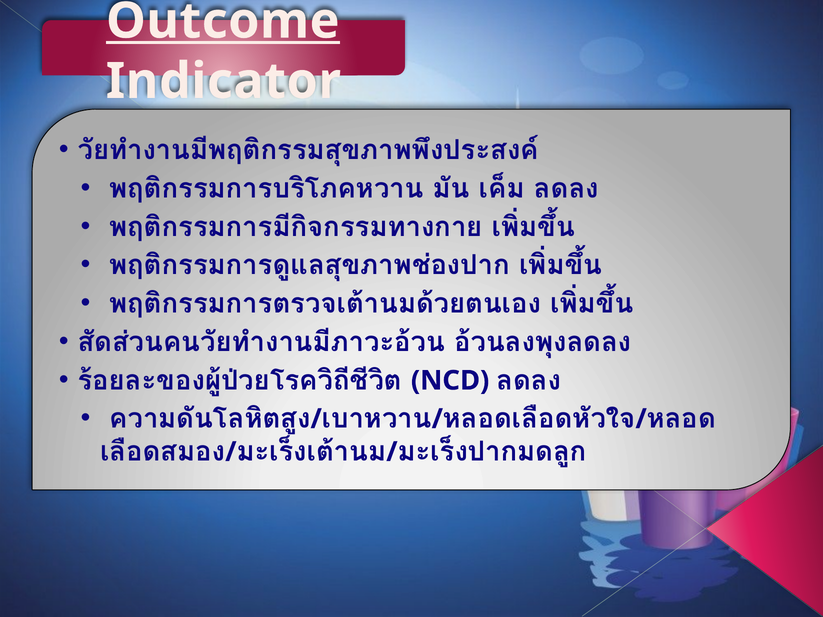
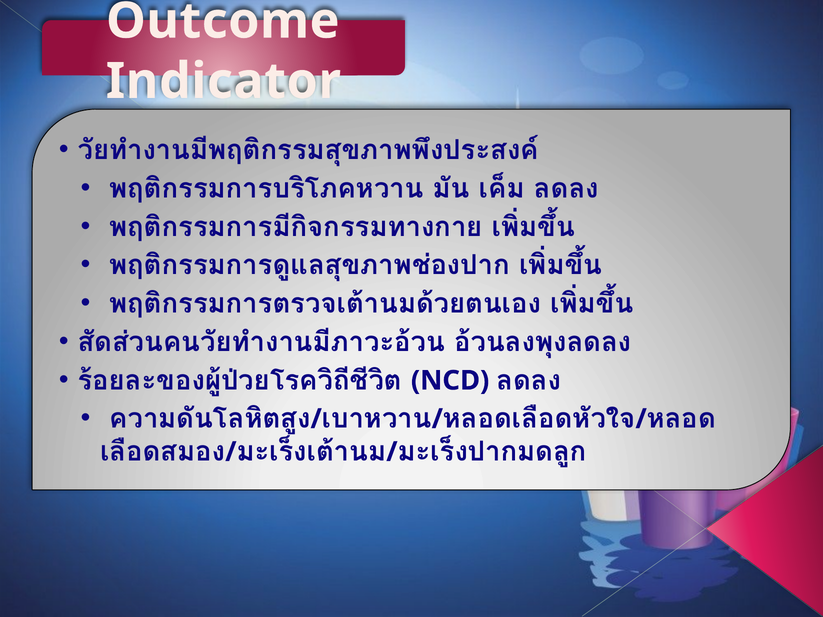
Outcome underline: present -> none
